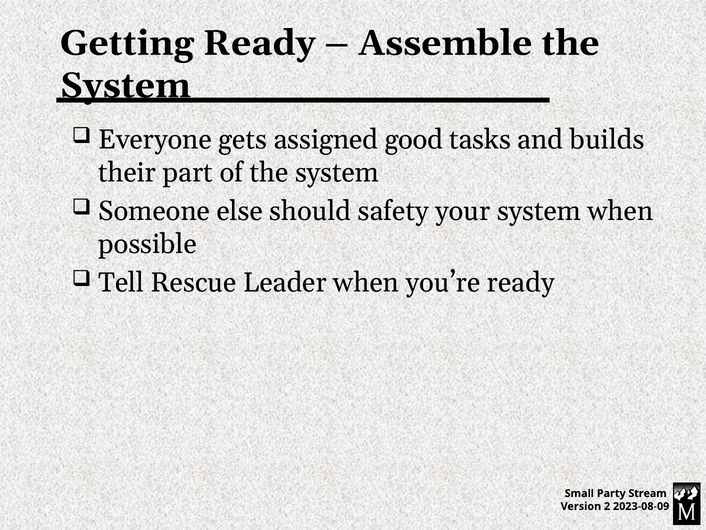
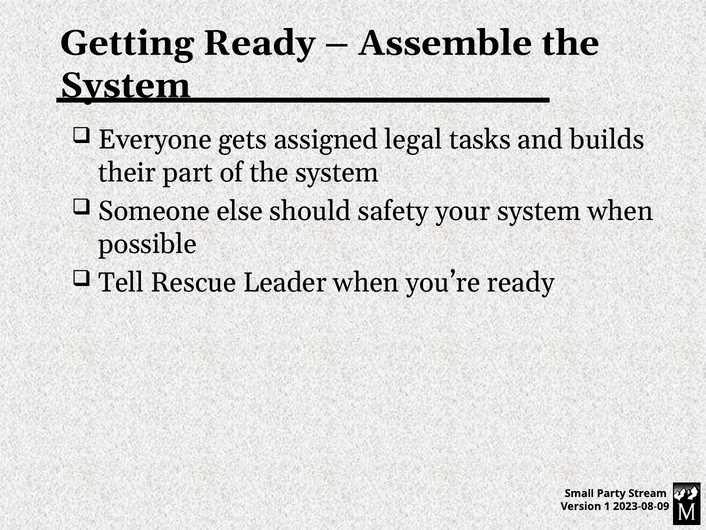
good: good -> legal
2: 2 -> 1
